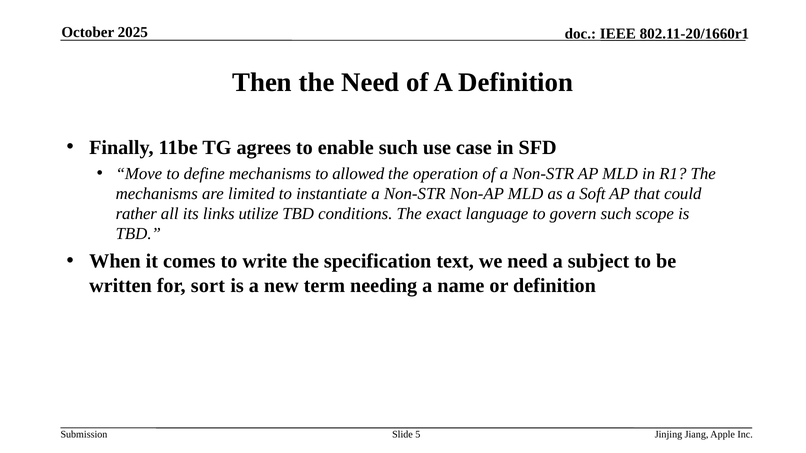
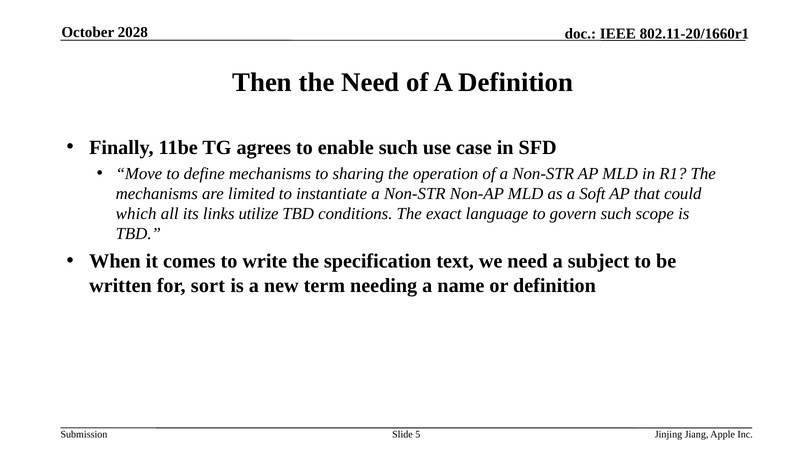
2025: 2025 -> 2028
allowed: allowed -> sharing
rather: rather -> which
